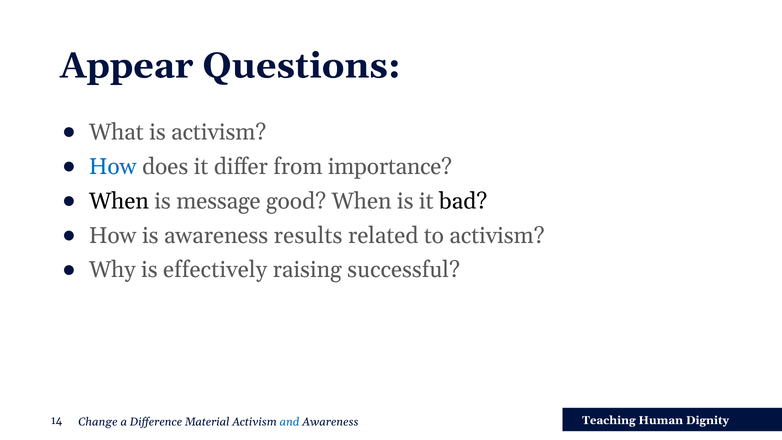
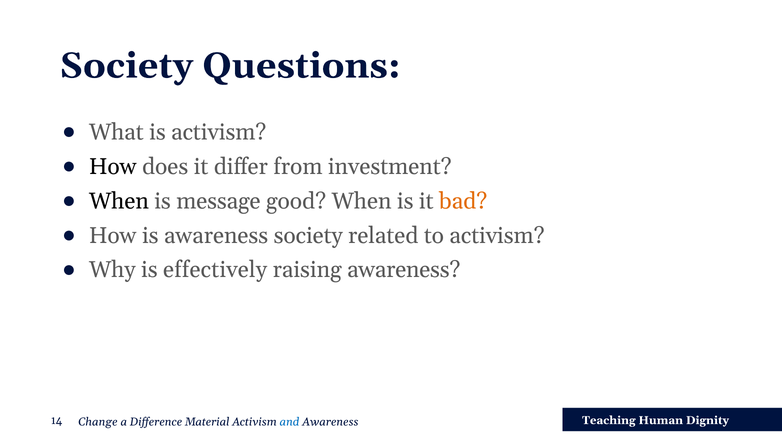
Appear at (126, 66): Appear -> Society
How at (113, 167) colour: blue -> black
importance: importance -> investment
bad colour: black -> orange
is awareness results: results -> society
raising successful: successful -> awareness
